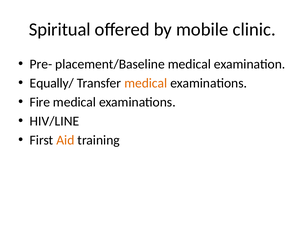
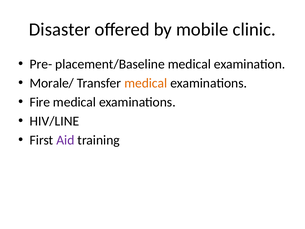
Spiritual: Spiritual -> Disaster
Equally/: Equally/ -> Morale/
Aid colour: orange -> purple
